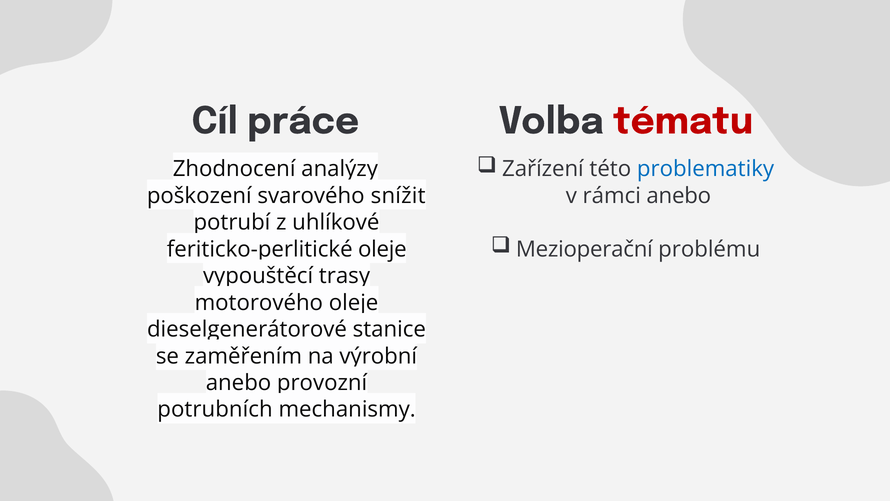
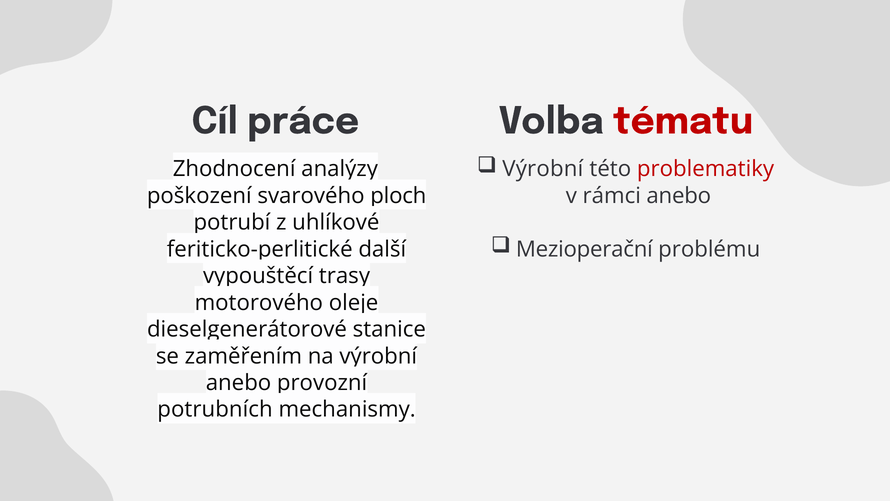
Zařízení at (543, 169): Zařízení -> Výrobní
problematiky colour: blue -> red
snížit: snížit -> ploch
oleje at (382, 249): oleje -> další
